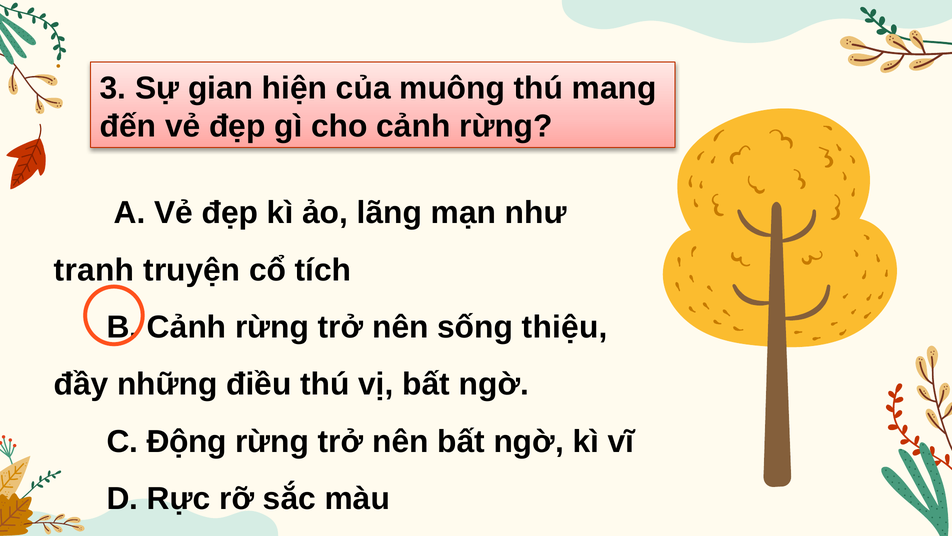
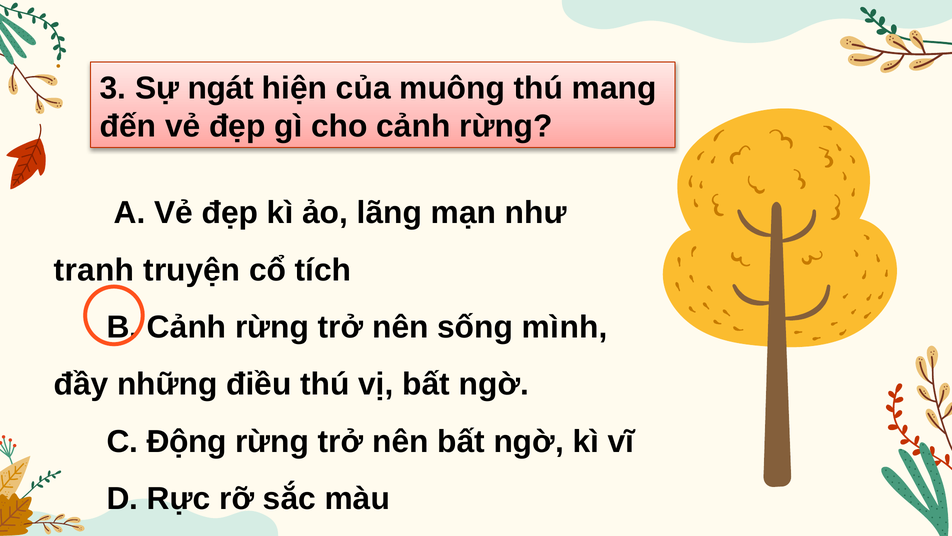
gian: gian -> ngát
thiệu: thiệu -> mình
